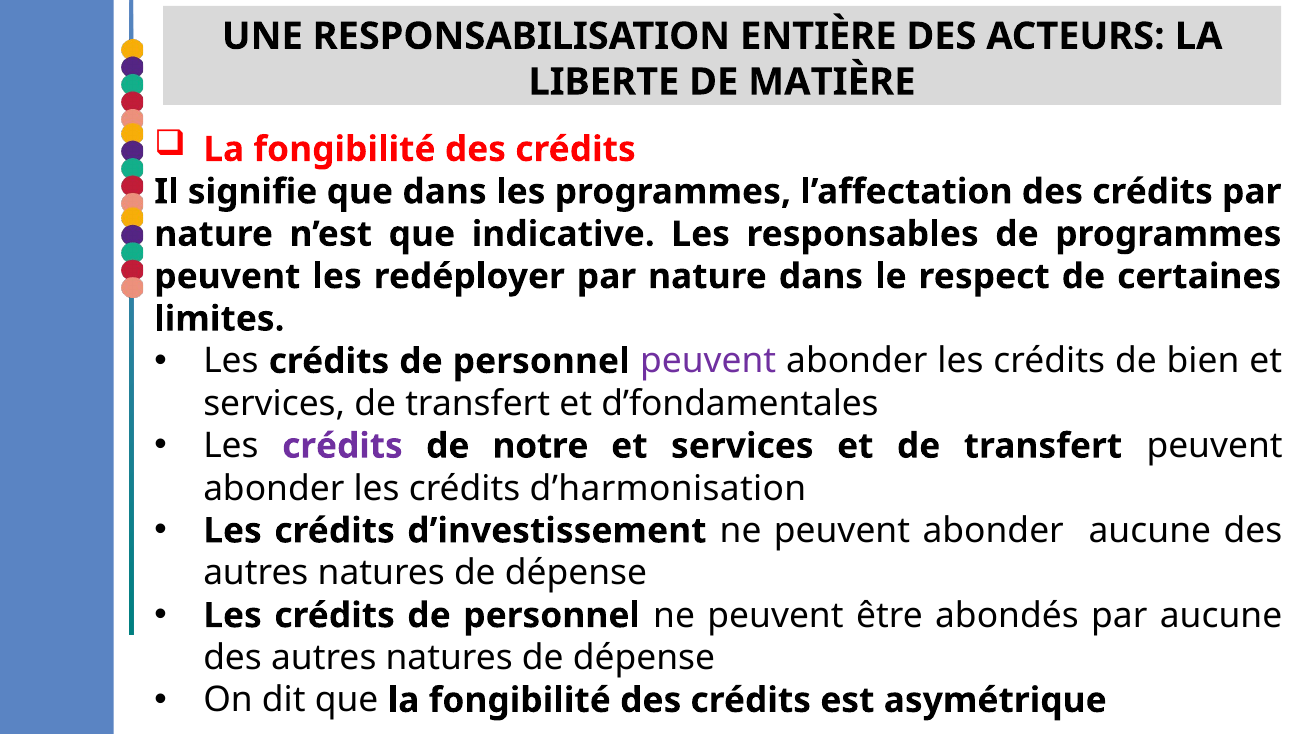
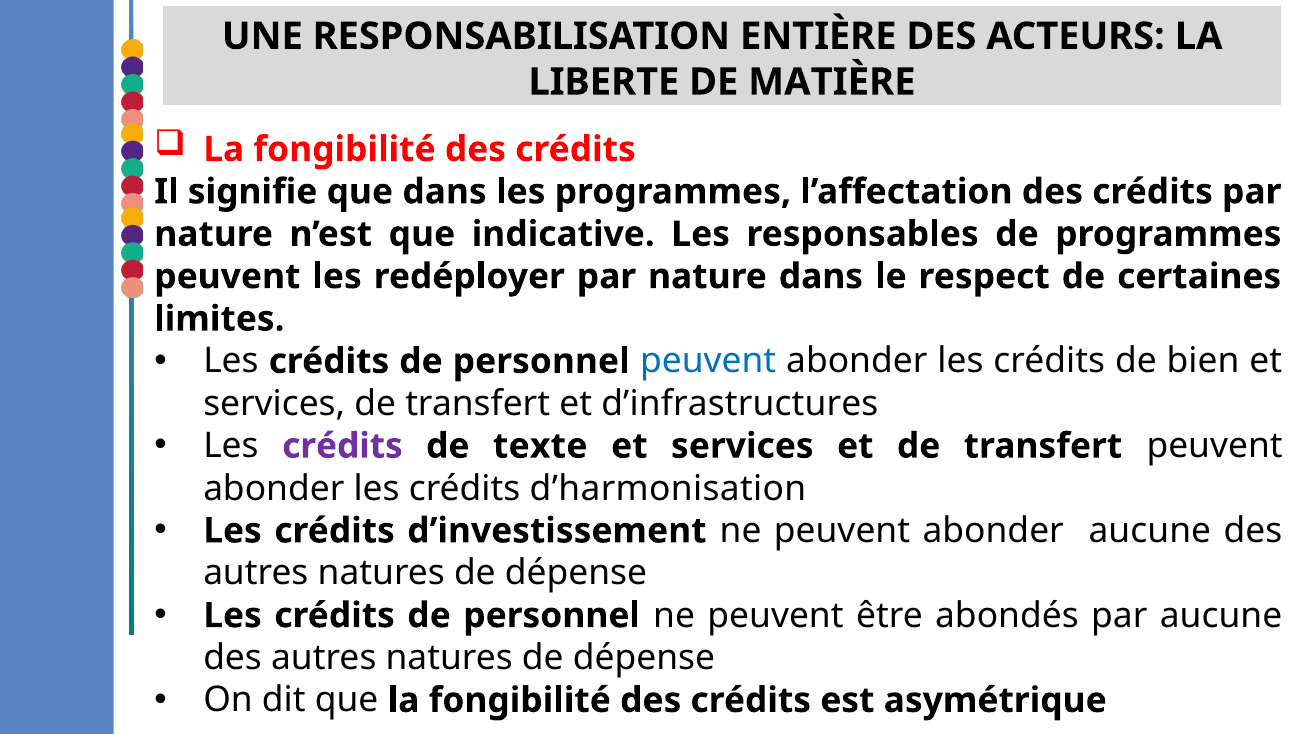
peuvent at (708, 362) colour: purple -> blue
d’fondamentales: d’fondamentales -> d’infrastructures
notre: notre -> texte
